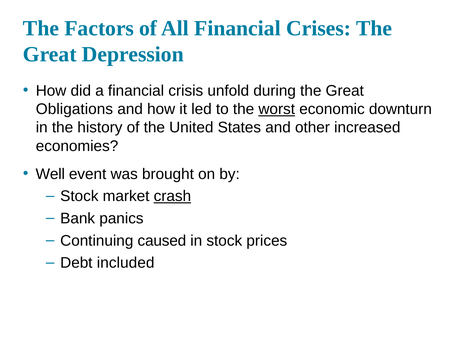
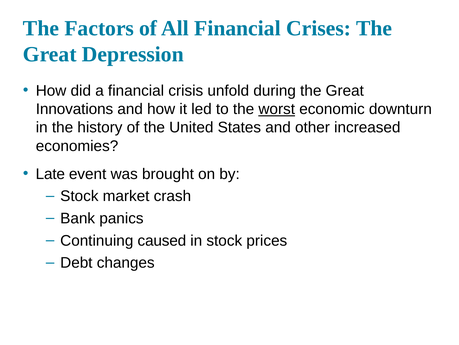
Obligations: Obligations -> Innovations
Well: Well -> Late
crash underline: present -> none
included: included -> changes
